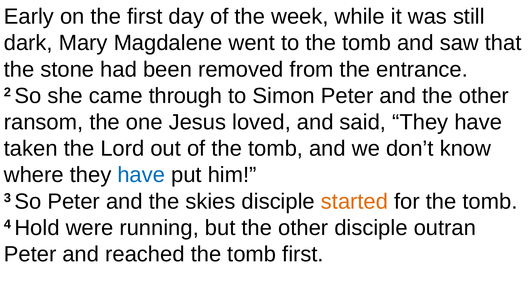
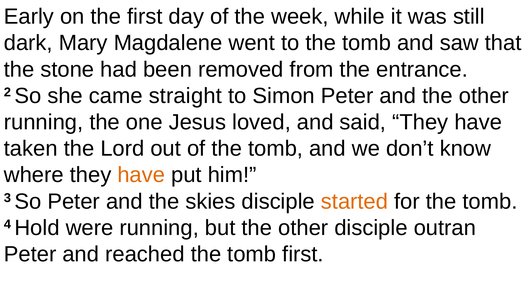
through: through -> straight
ransom at (44, 122): ransom -> running
have at (141, 175) colour: blue -> orange
